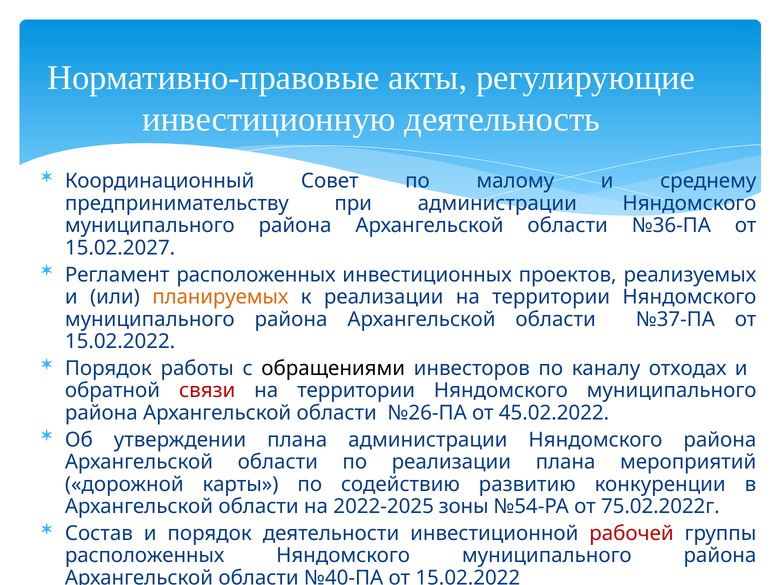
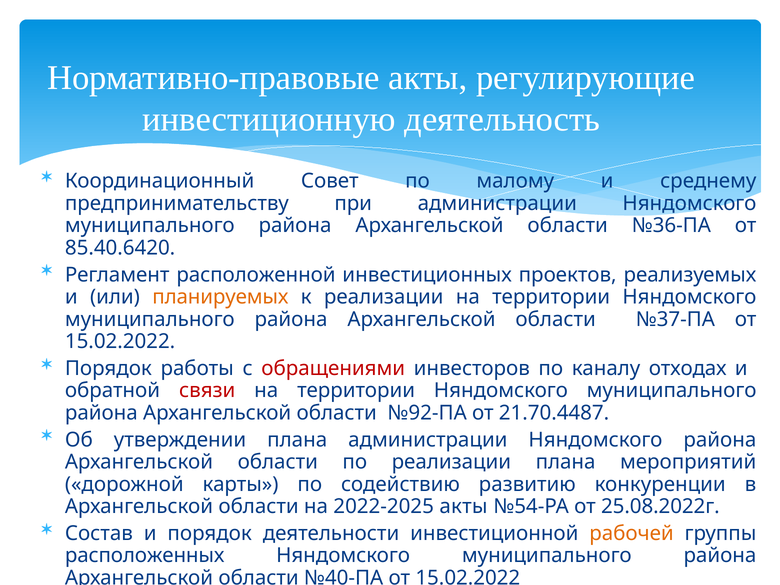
15.02.2027: 15.02.2027 -> 85.40.6420
Регламент расположенных: расположенных -> расположенной
обращениями colour: black -> red
№26-ПА: №26-ПА -> №92-ПА
45.02.2022: 45.02.2022 -> 21.70.4487
2022-2025 зоны: зоны -> акты
75.02.2022г: 75.02.2022г -> 25.08.2022г
рабочей colour: red -> orange
